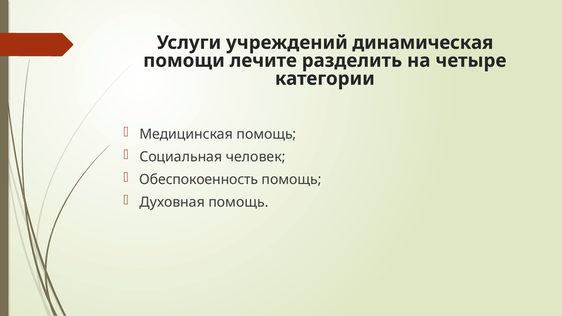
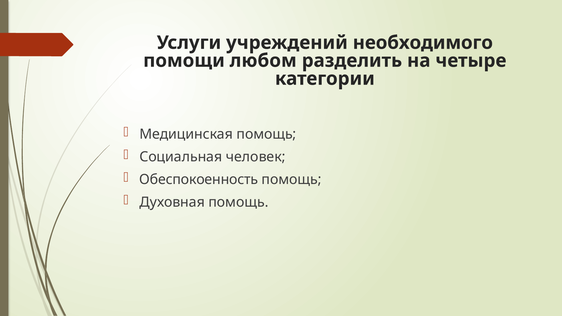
динамическая: динамическая -> необходимого
лечите: лечите -> любом
